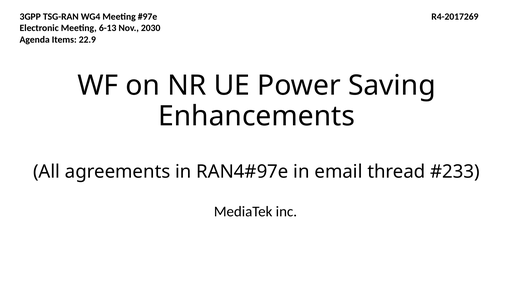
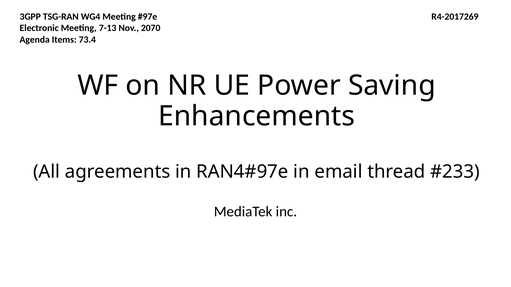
6-13: 6-13 -> 7-13
2030: 2030 -> 2070
22.9: 22.9 -> 73.4
